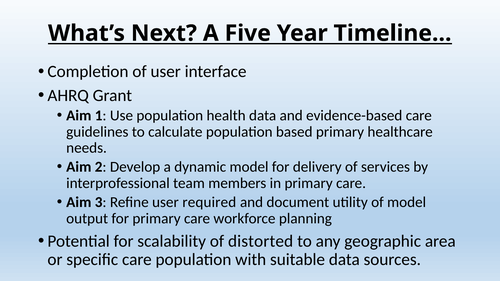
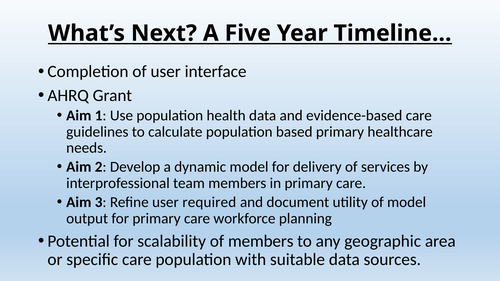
of distorted: distorted -> members
